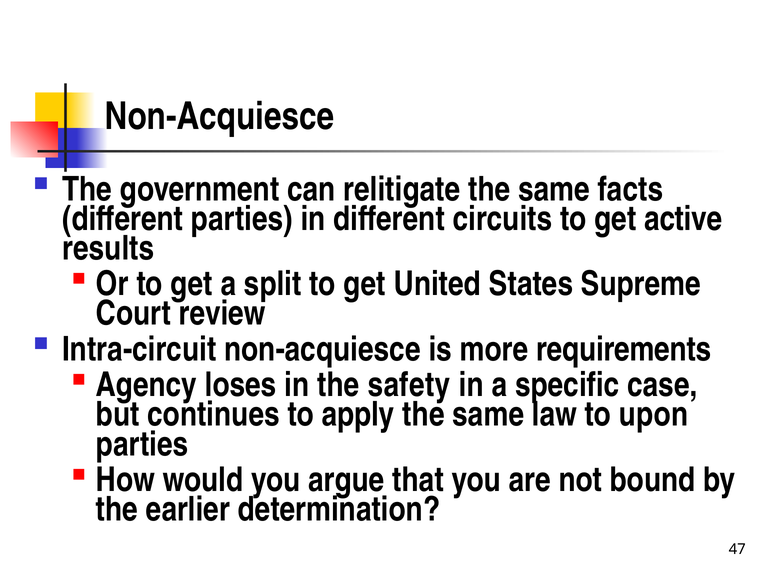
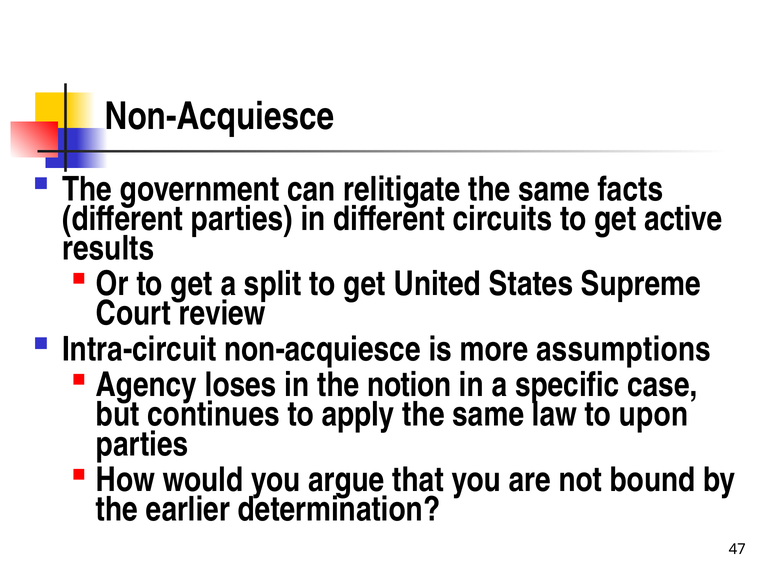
requirements: requirements -> assumptions
safety: safety -> notion
